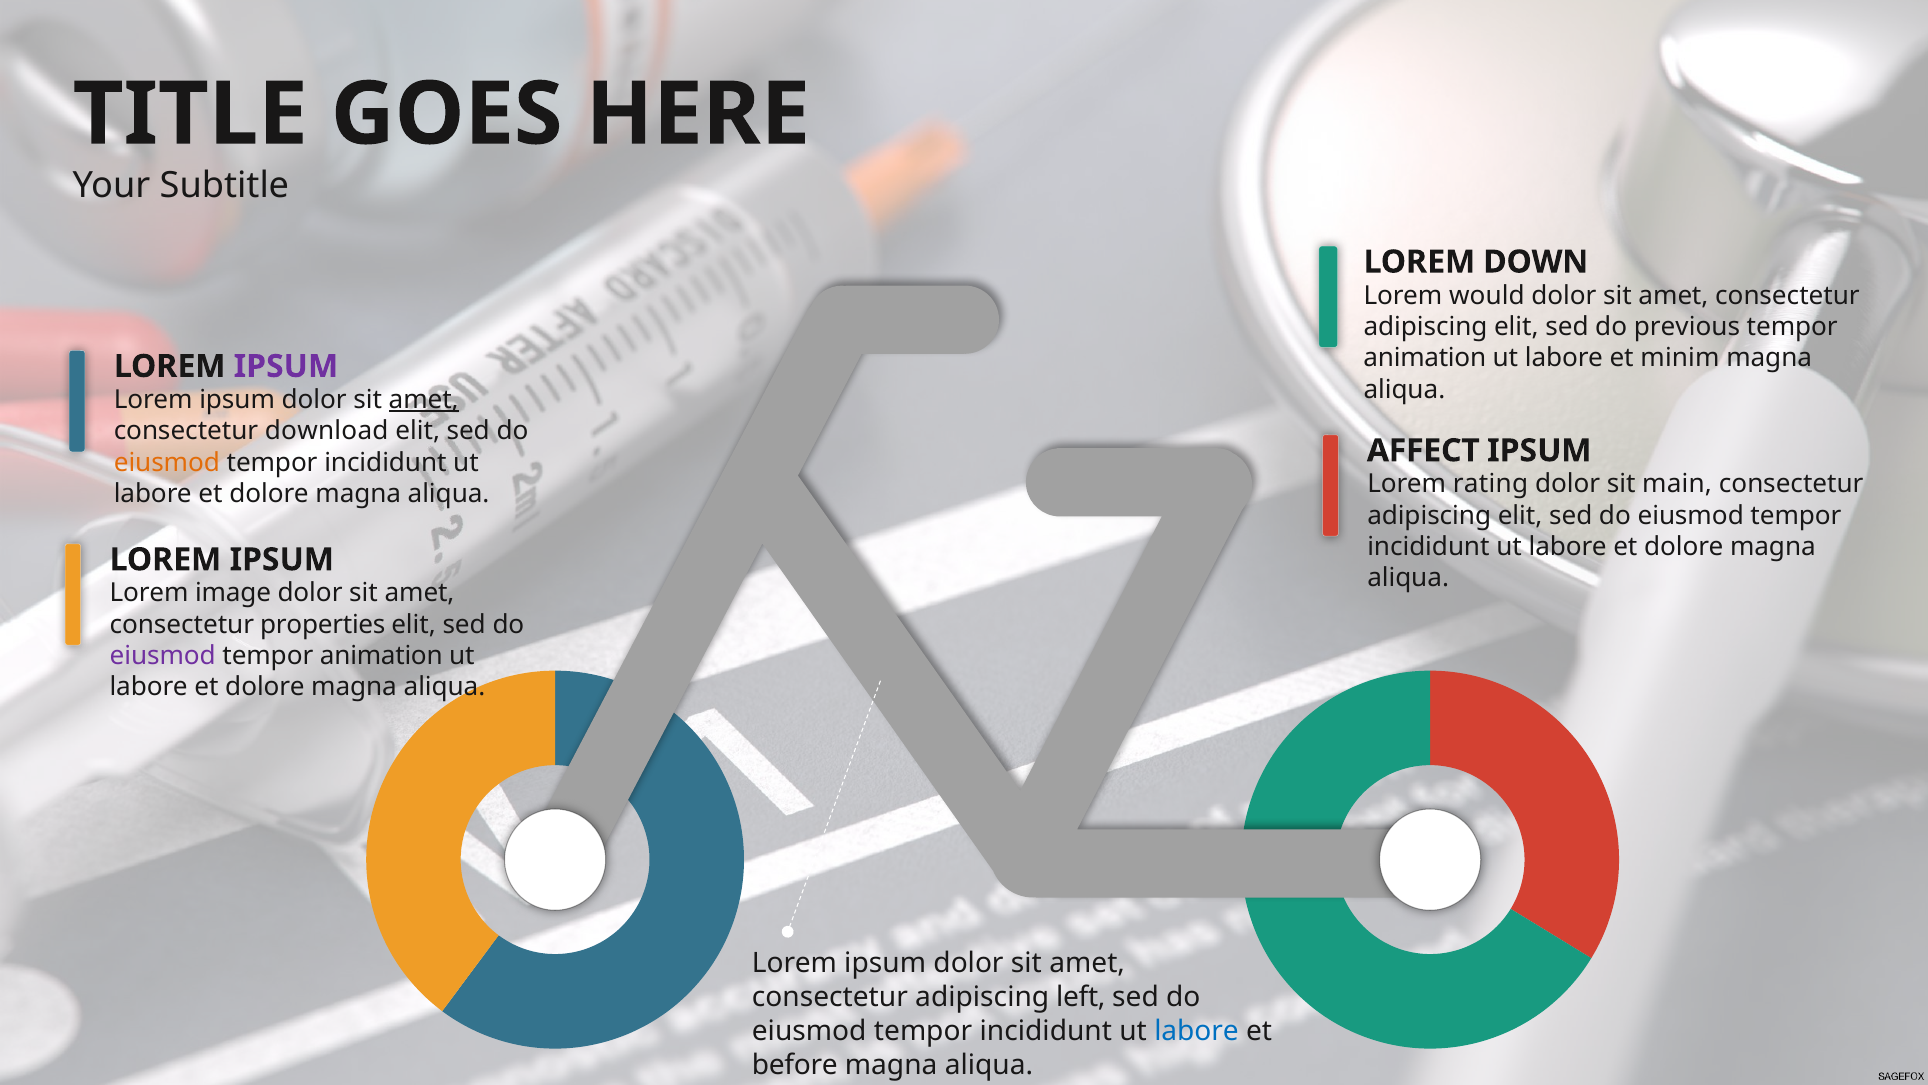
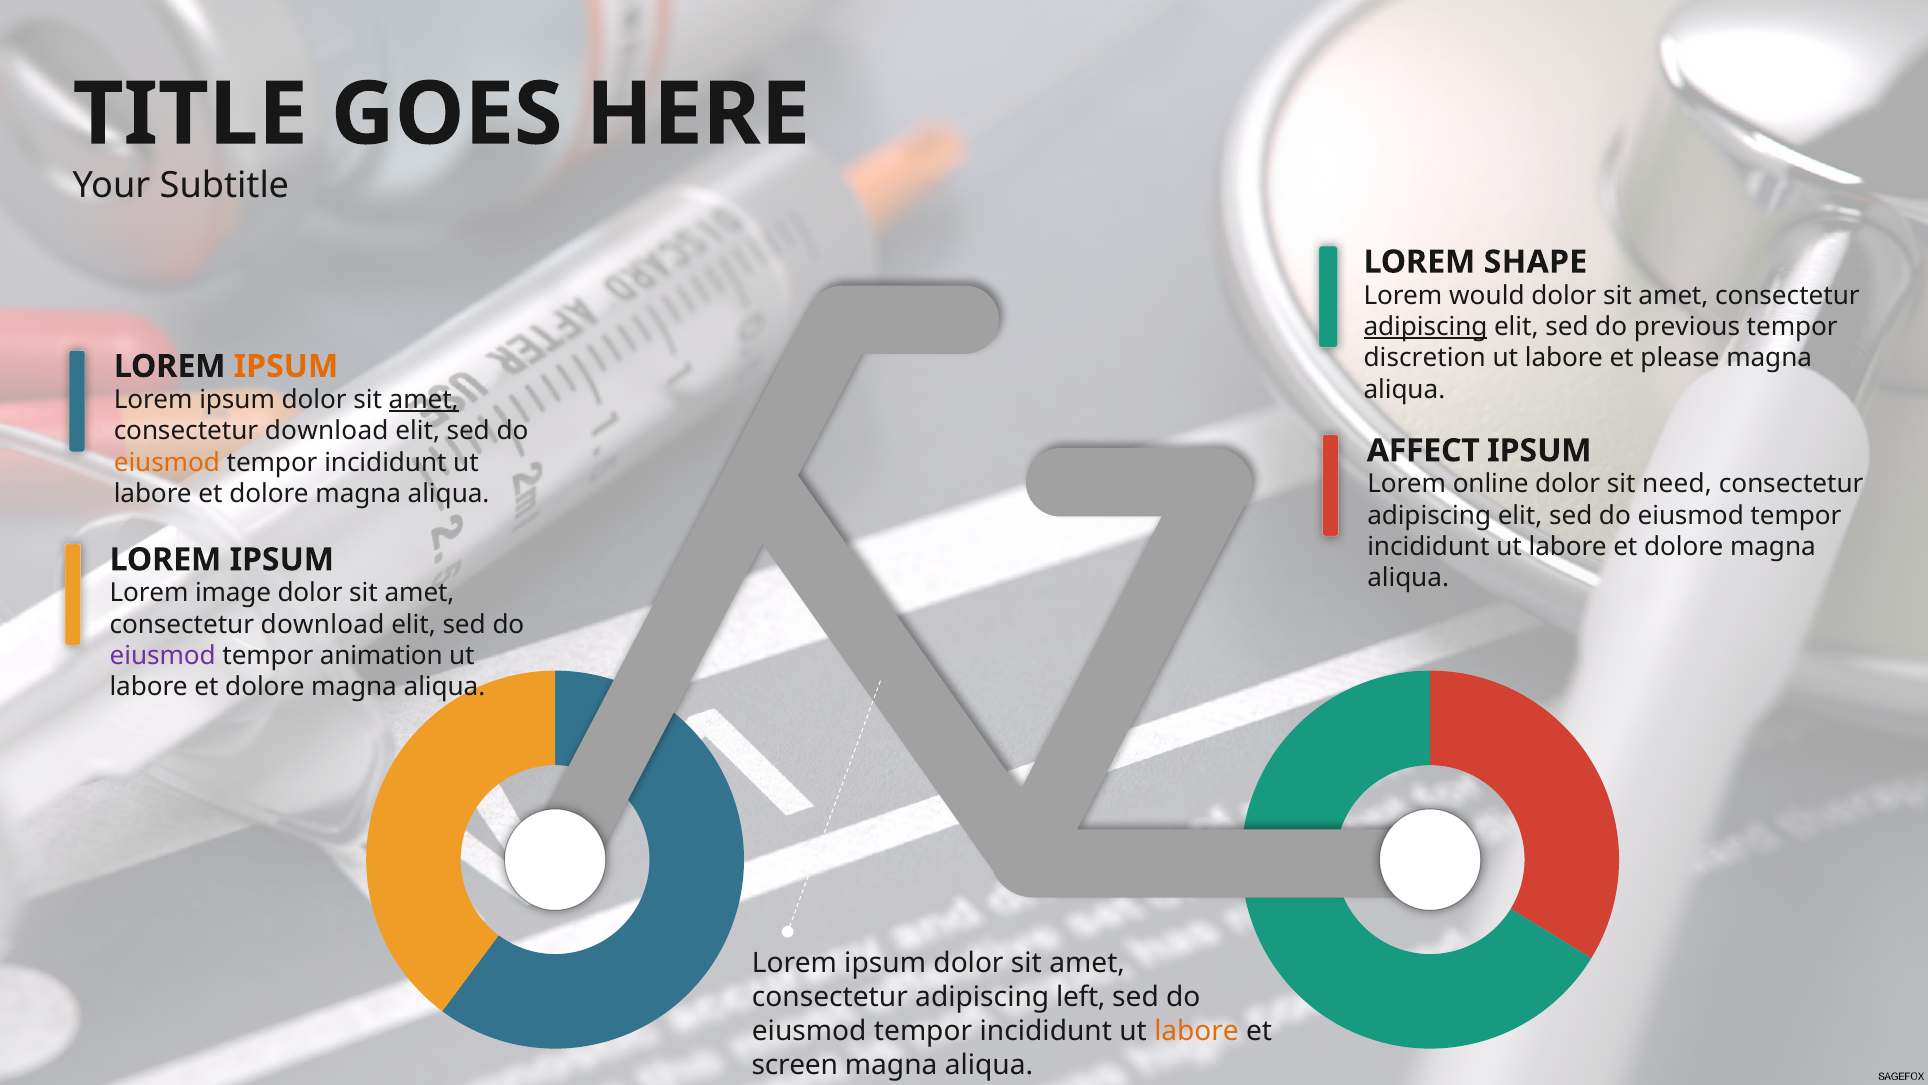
DOWN: DOWN -> SHAPE
adipiscing at (1426, 327) underline: none -> present
animation at (1425, 358): animation -> discretion
minim: minim -> please
IPSUM at (286, 366) colour: purple -> orange
rating: rating -> online
main: main -> need
properties at (323, 624): properties -> download
labore at (1196, 1030) colour: blue -> orange
before: before -> screen
